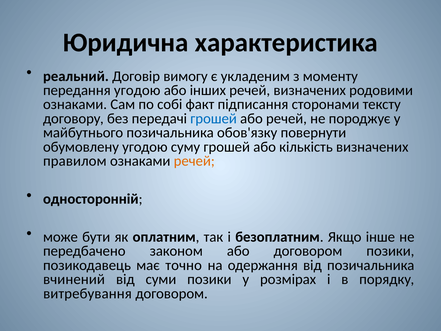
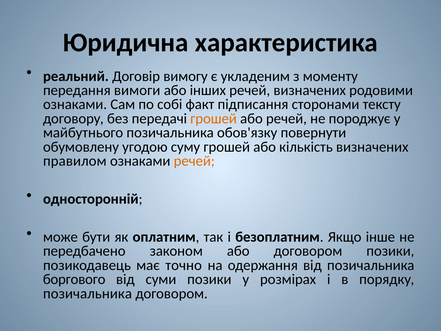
передання угодою: угодою -> вимоги
грошей at (214, 118) colour: blue -> orange
вчинений: вчинений -> боргового
витребування at (87, 293): витребування -> позичальника
